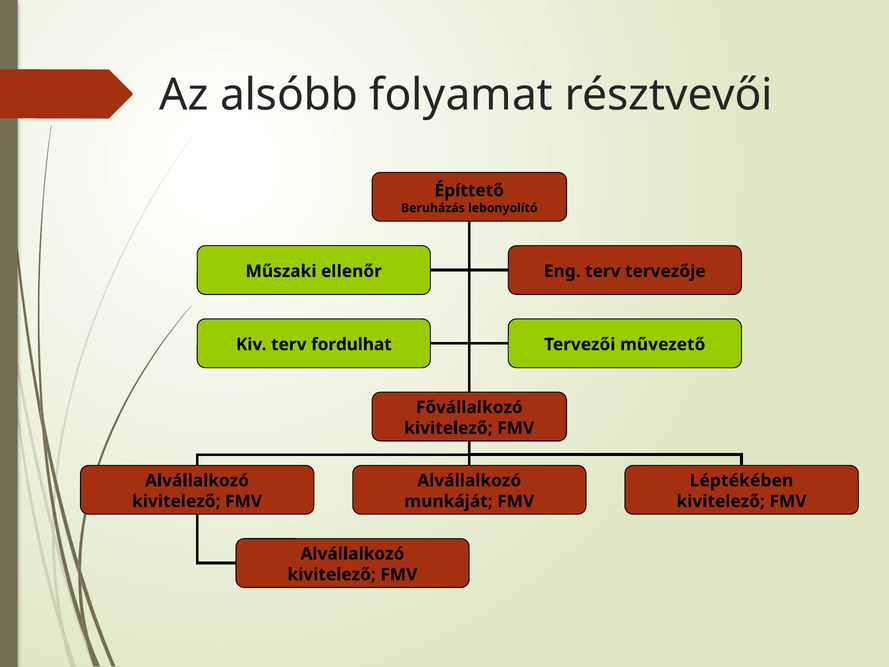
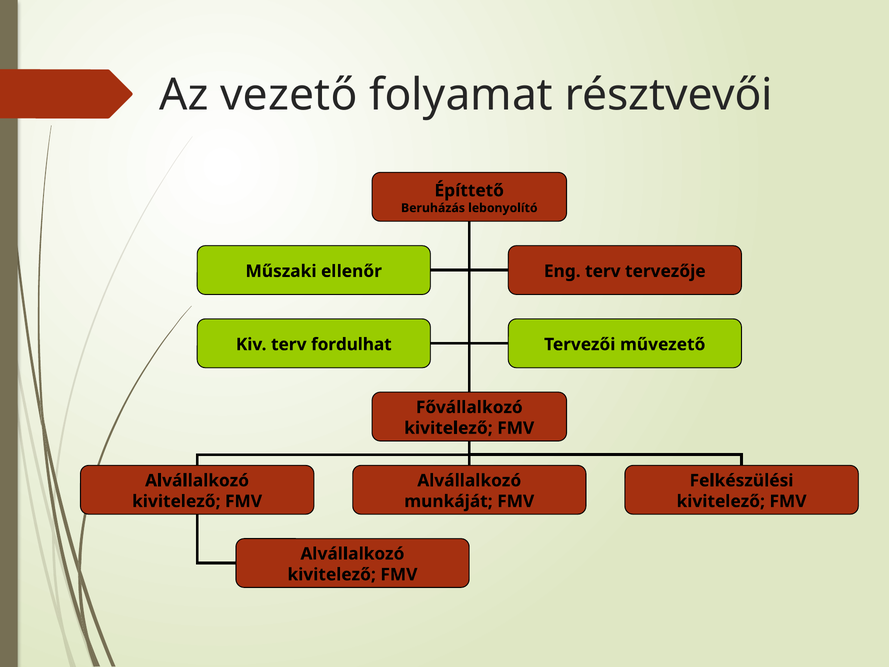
alsóbb: alsóbb -> vezető
Léptékében: Léptékében -> Felkészülési
